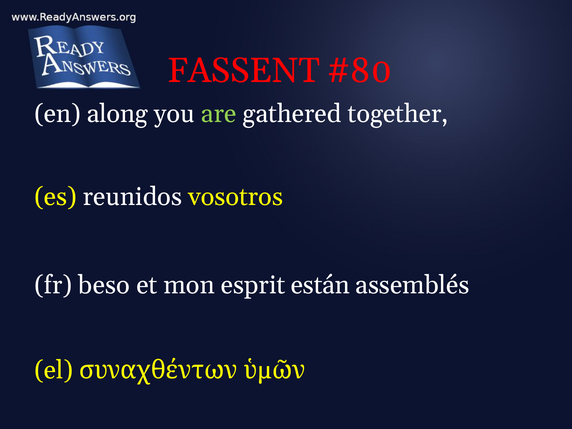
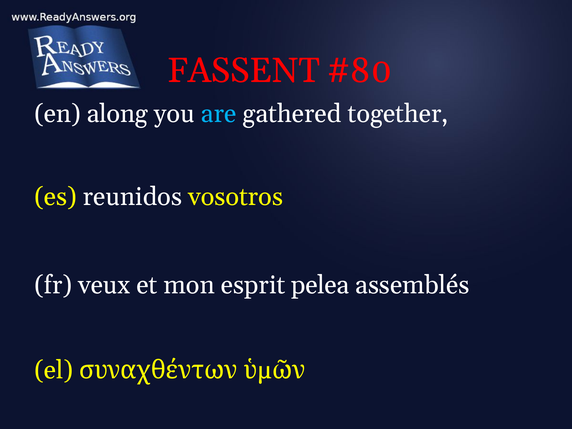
are colour: light green -> light blue
beso: beso -> veux
están: están -> pelea
